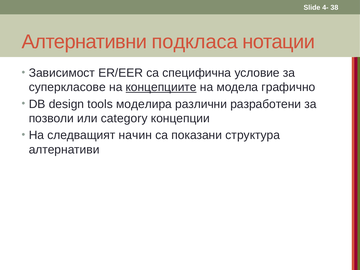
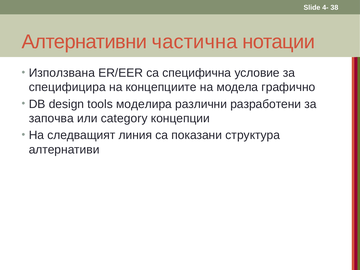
подкласа: подкласа -> частична
Зависимост: Зависимост -> Използвана
суперкласове: суперкласове -> специфицира
концепциите underline: present -> none
позволи: позволи -> започва
начин: начин -> линия
